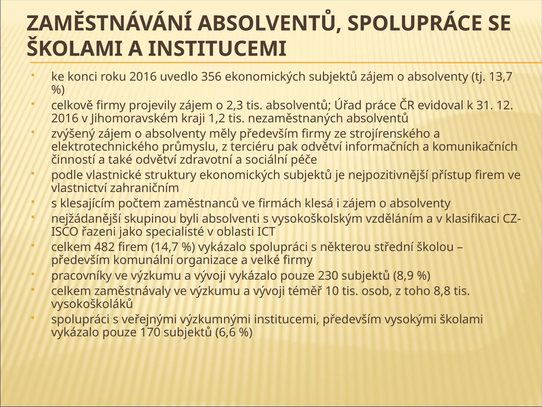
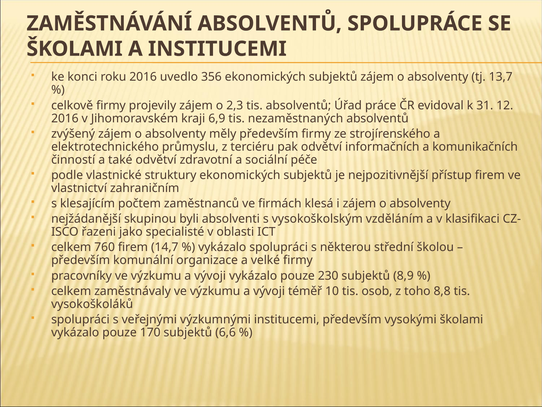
1,2: 1,2 -> 6,9
482: 482 -> 760
